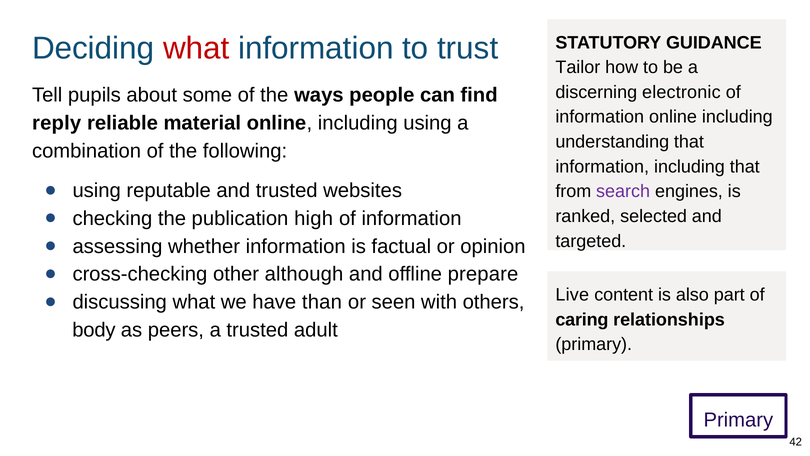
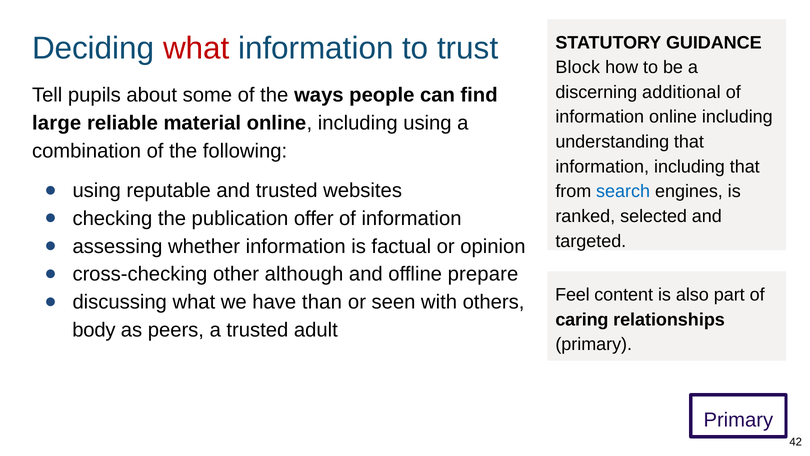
Tailor: Tailor -> Block
electronic: electronic -> additional
reply: reply -> large
search colour: purple -> blue
high: high -> offer
Live: Live -> Feel
